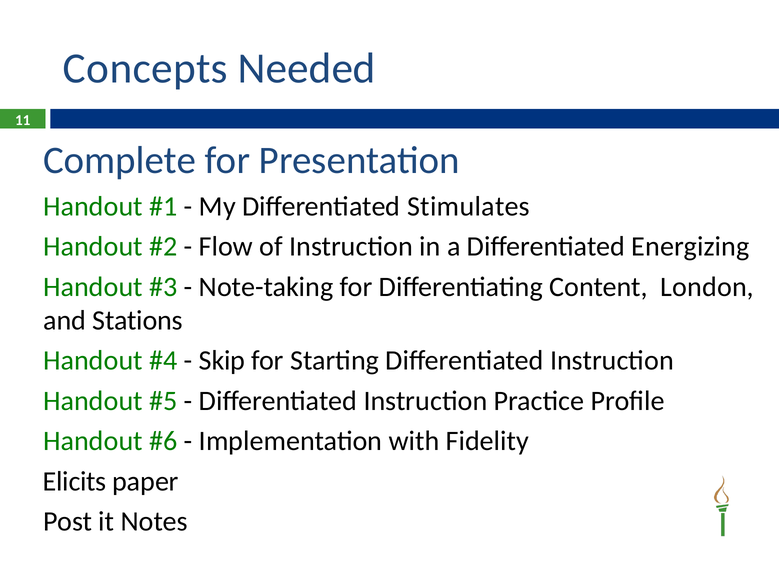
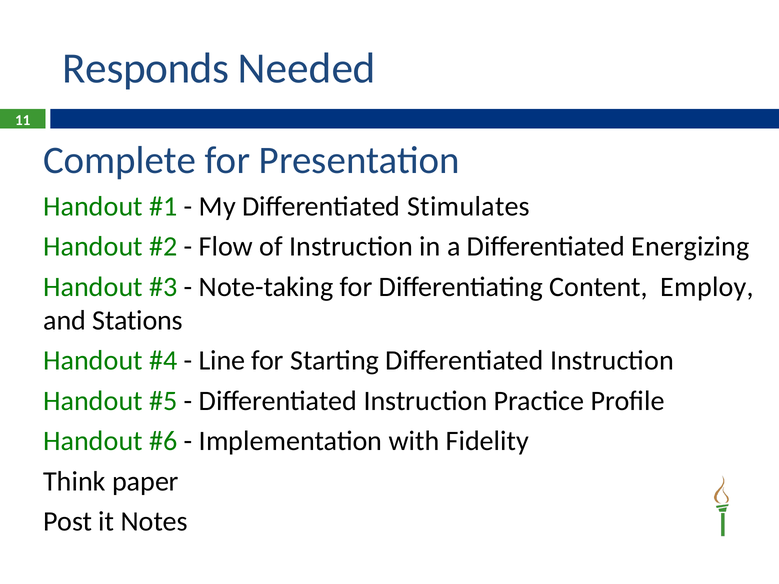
Concepts: Concepts -> Responds
London: London -> Employ
Skip: Skip -> Line
Elicits: Elicits -> Think
